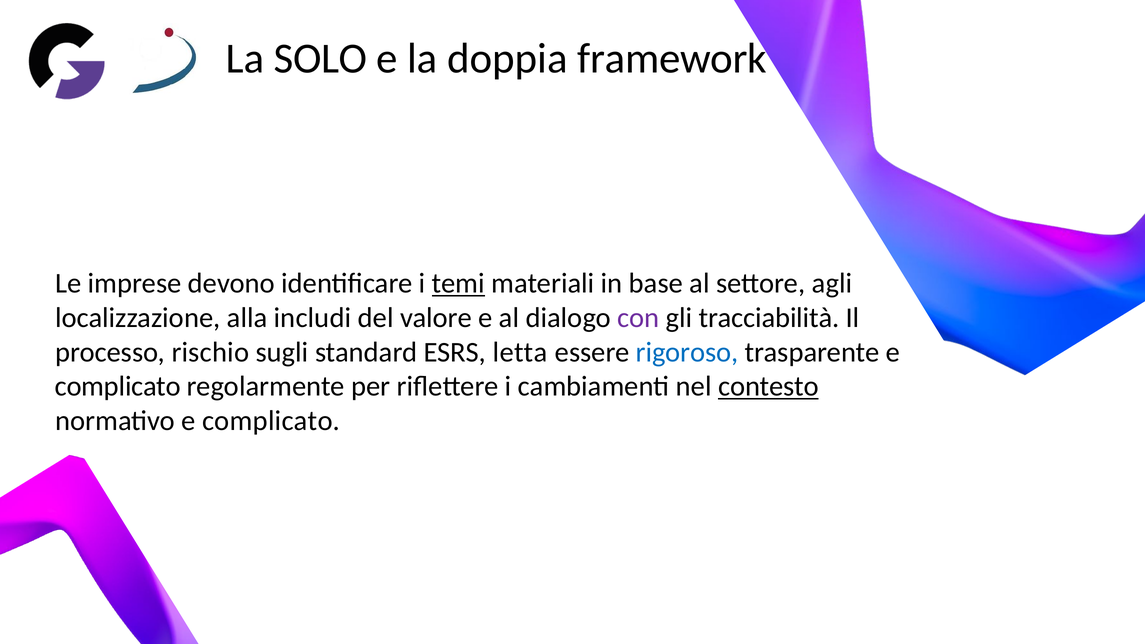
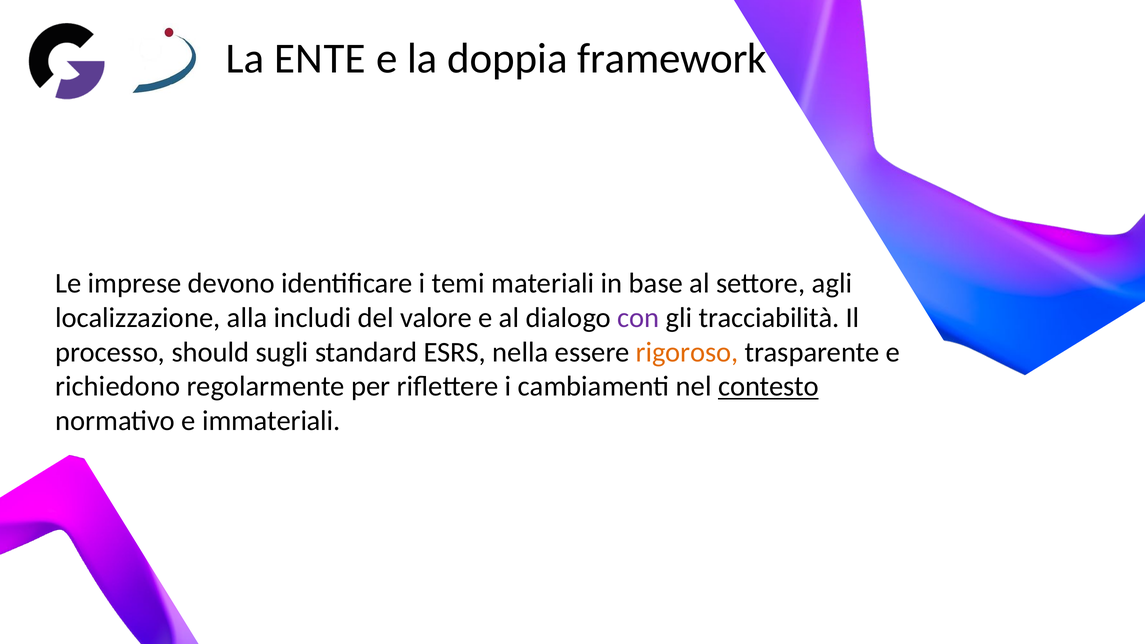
SOLO: SOLO -> ENTE
temi underline: present -> none
rischio: rischio -> should
letta: letta -> nella
rigoroso colour: blue -> orange
complicato at (118, 387): complicato -> richiedono
normativo e complicato: complicato -> immateriali
